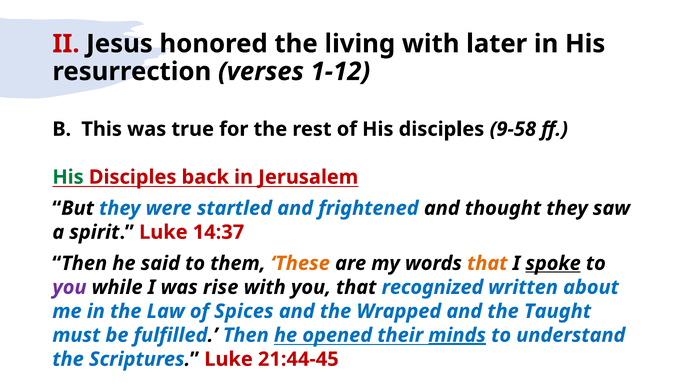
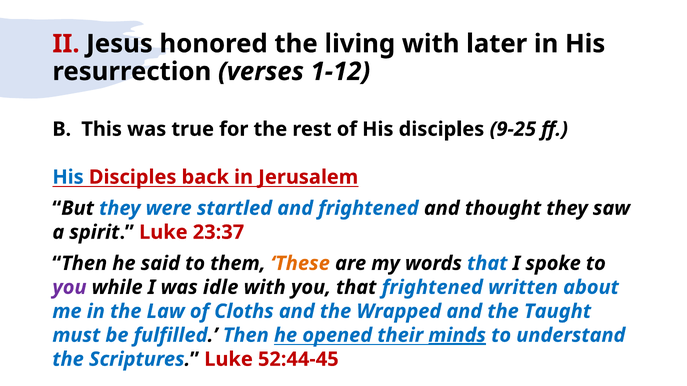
9-58: 9-58 -> 9-25
His at (68, 177) colour: green -> blue
14:37: 14:37 -> 23:37
that at (487, 264) colour: orange -> blue
spoke underline: present -> none
rise: rise -> idle
that recognized: recognized -> frightened
Spices: Spices -> Cloths
21:44-45: 21:44-45 -> 52:44-45
